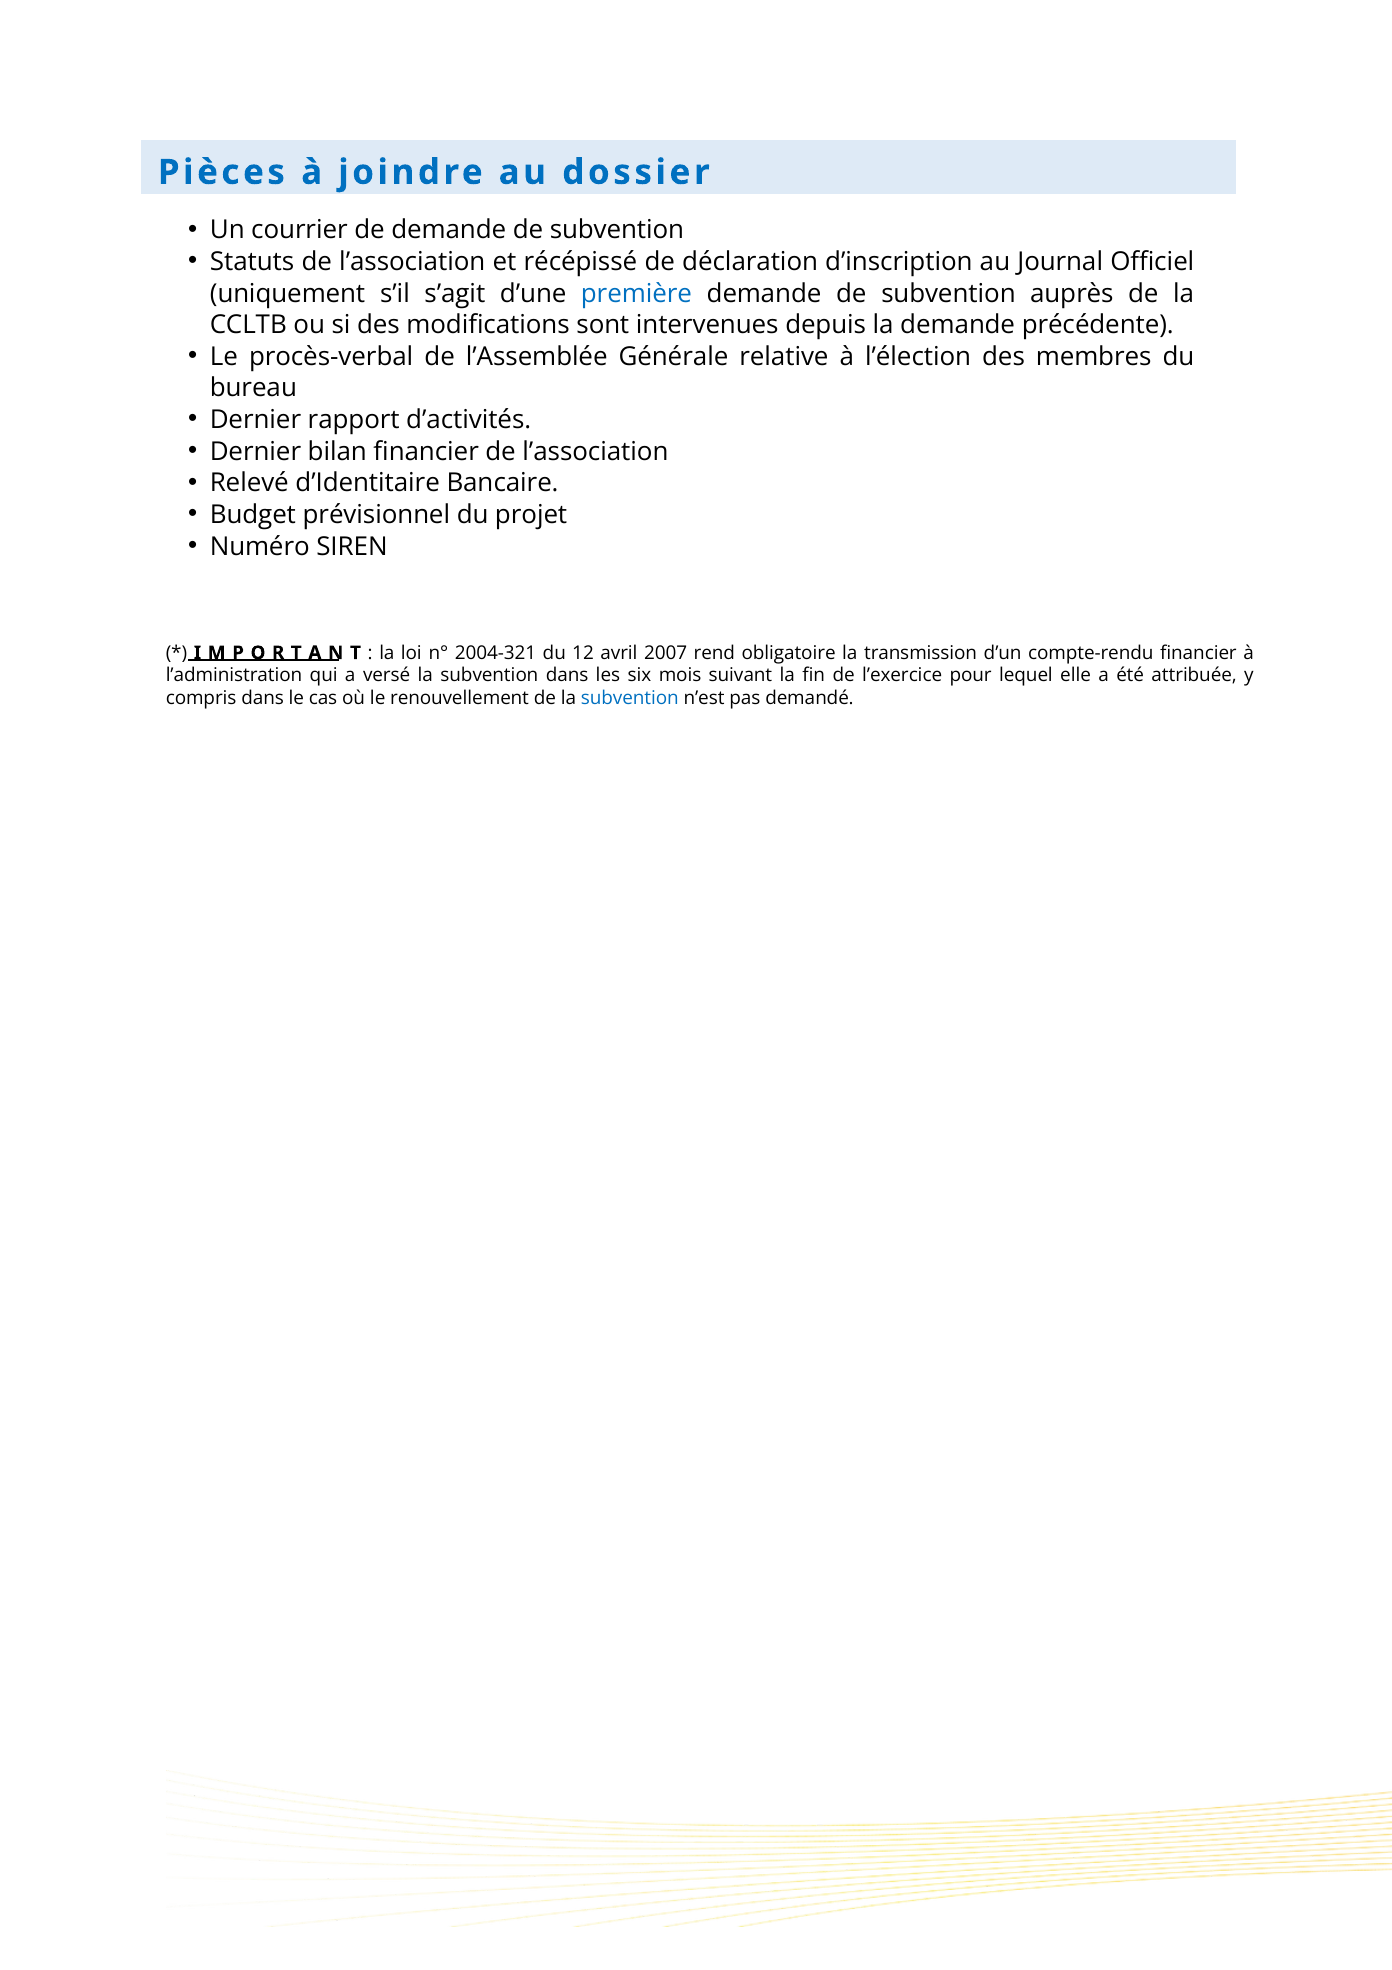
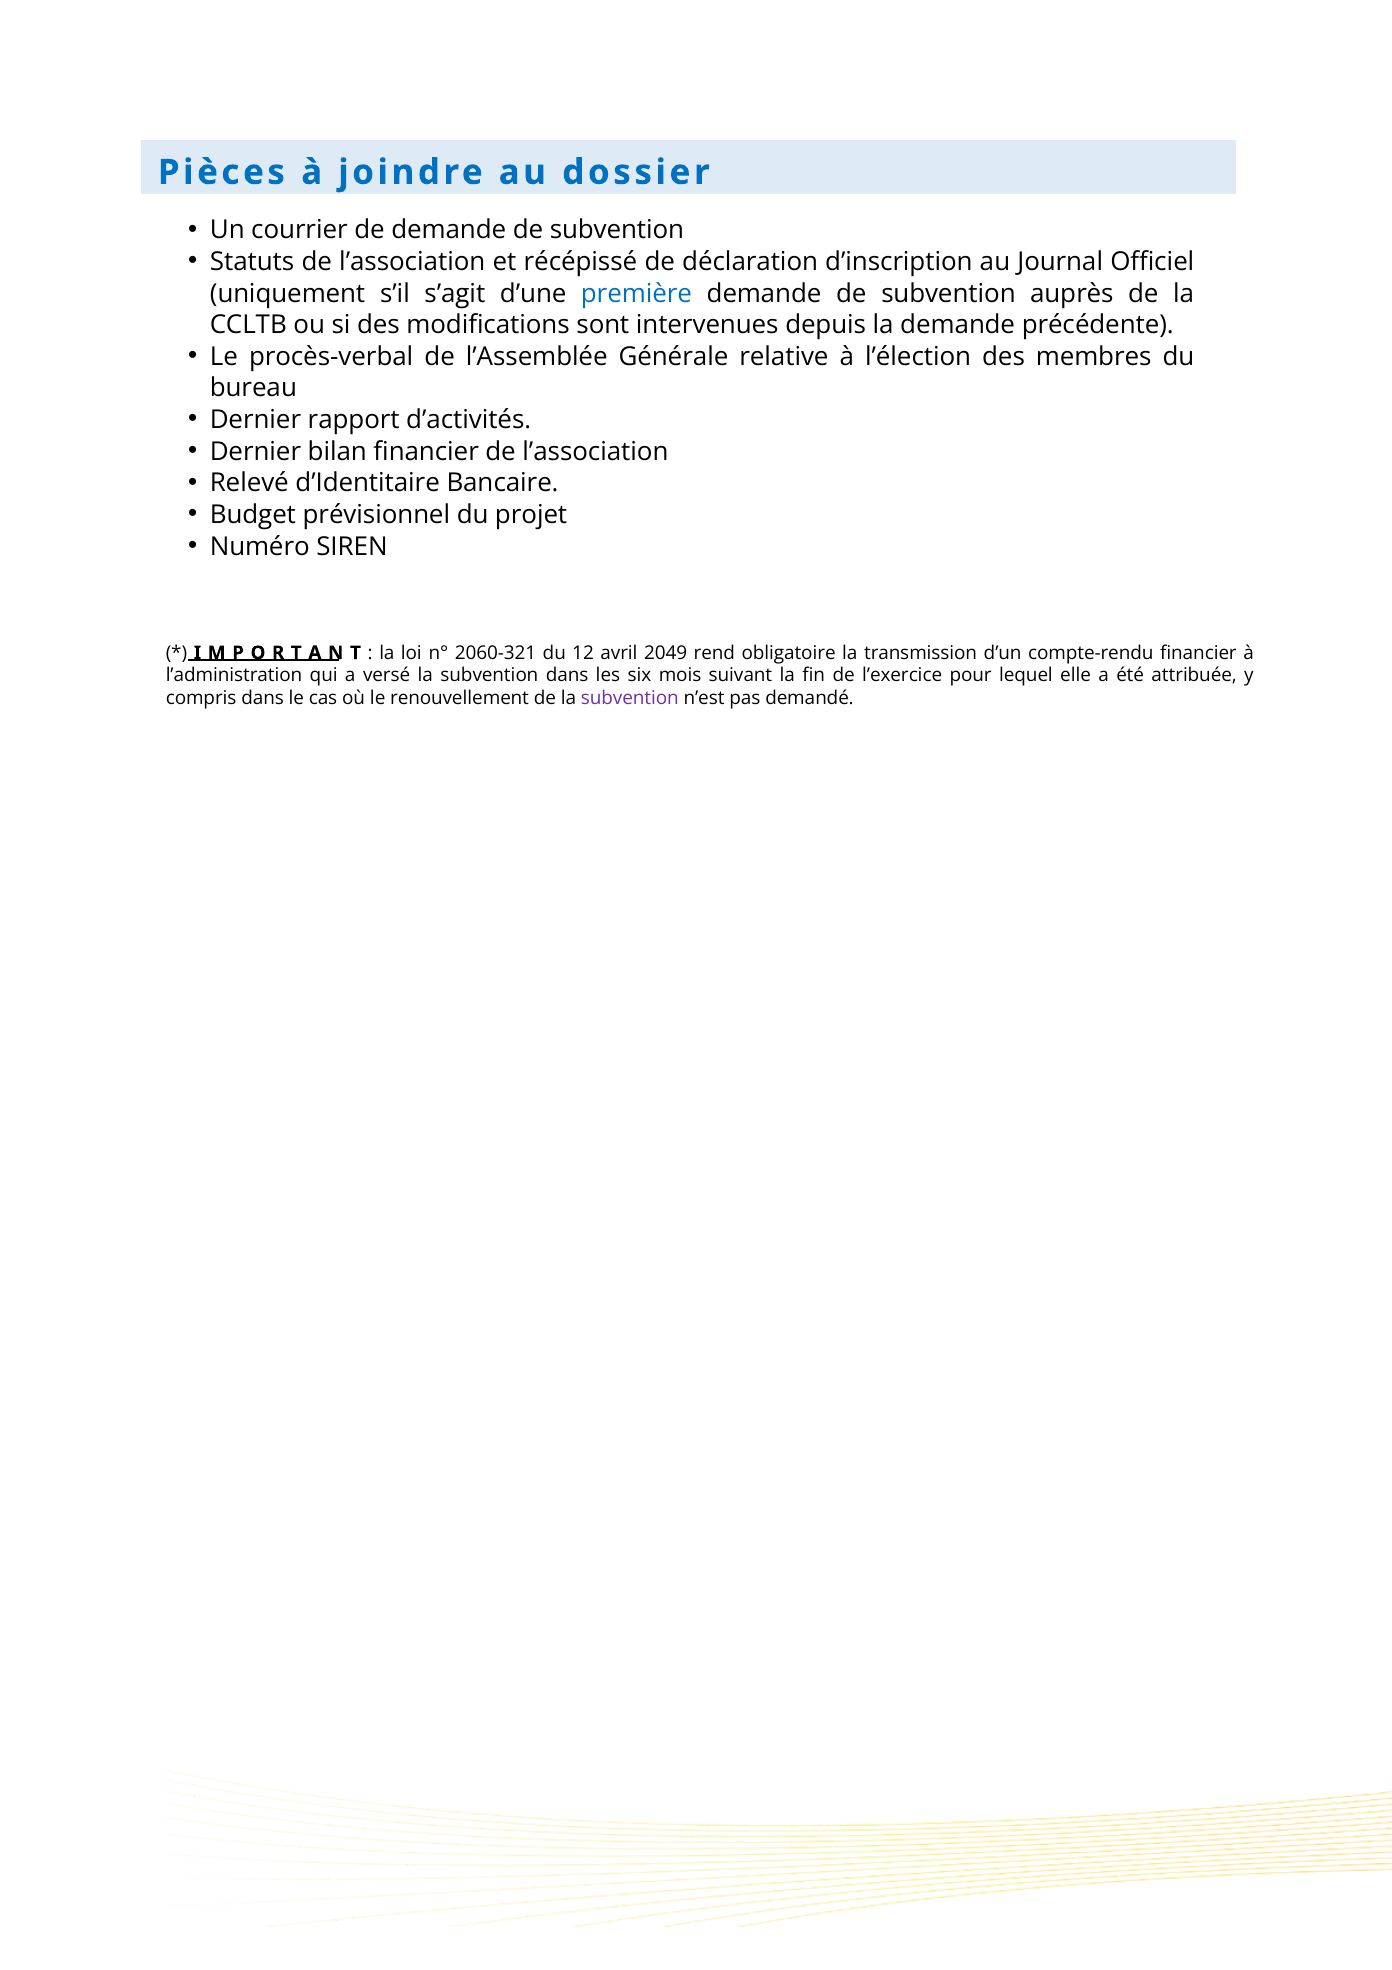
2004-321: 2004-321 -> 2060-321
2007: 2007 -> 2049
subvention at (630, 698) colour: blue -> purple
